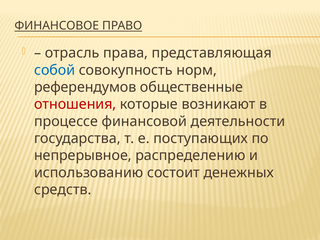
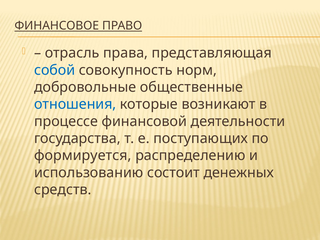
референдумов: референдумов -> добровольные
отношения colour: red -> blue
непрерывное: непрерывное -> формируется
